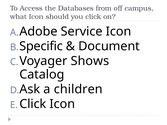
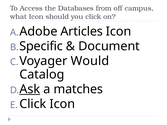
Service: Service -> Articles
Shows: Shows -> Would
Ask underline: none -> present
children: children -> matches
